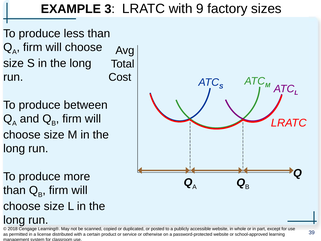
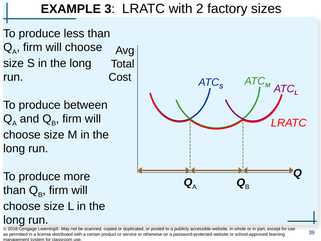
9: 9 -> 2
